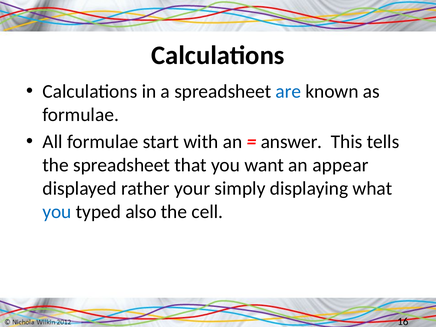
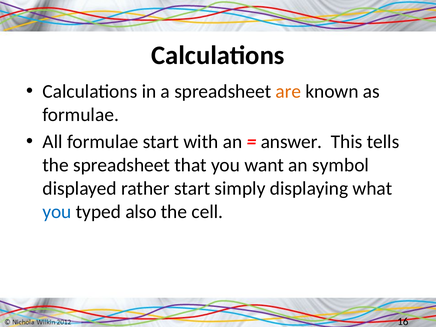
are colour: blue -> orange
appear: appear -> symbol
rather your: your -> start
